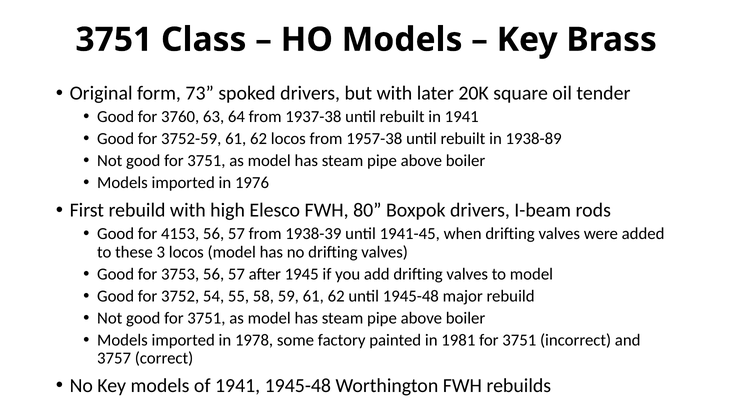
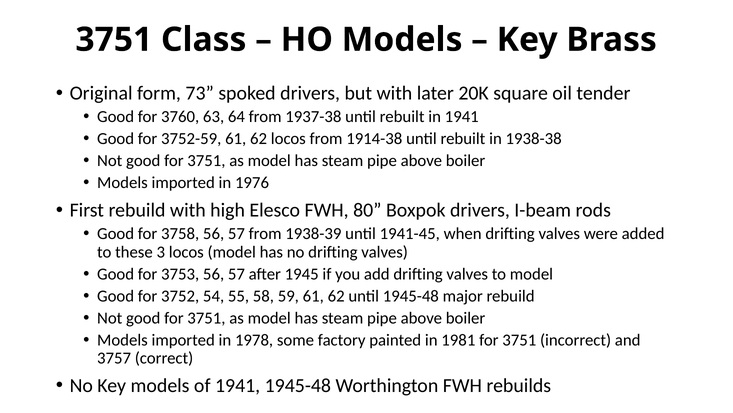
1957-38: 1957-38 -> 1914-38
1938-89: 1938-89 -> 1938-38
4153: 4153 -> 3758
